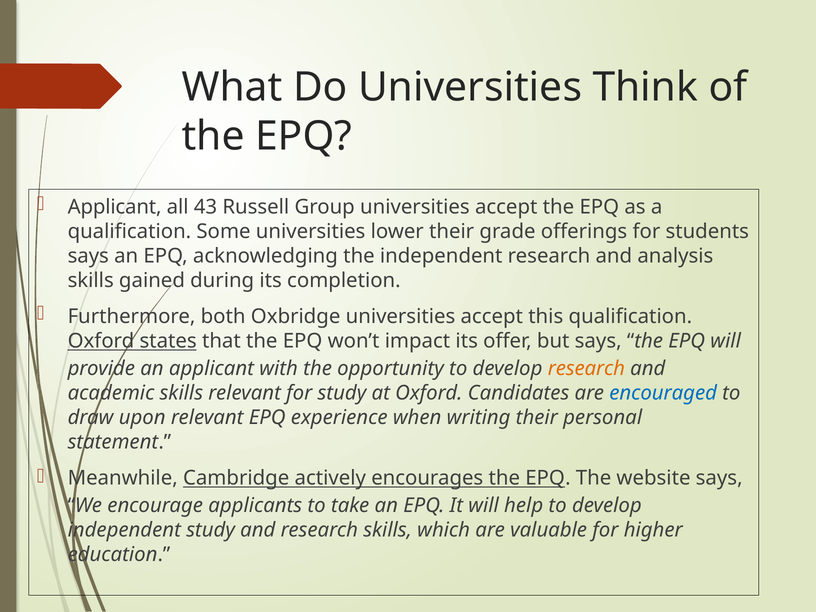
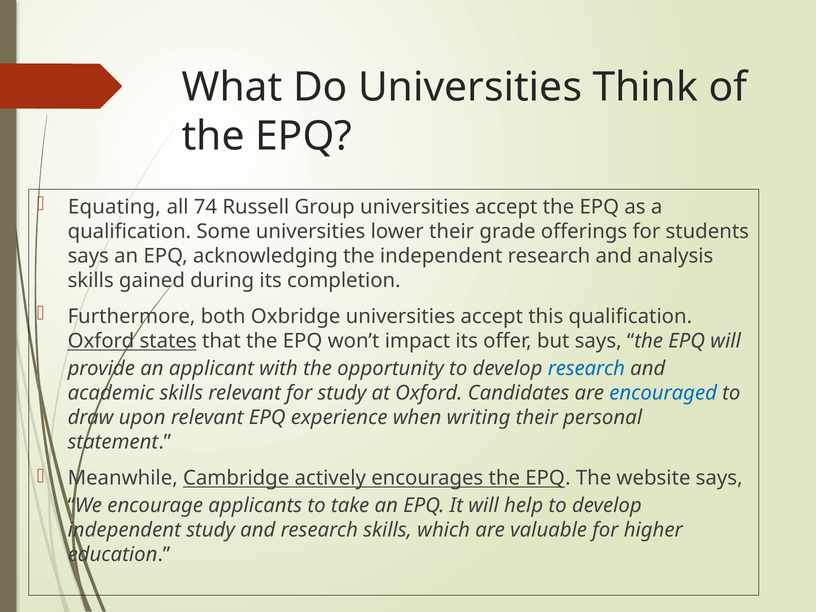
Applicant at (115, 207): Applicant -> Equating
43: 43 -> 74
research at (586, 369) colour: orange -> blue
